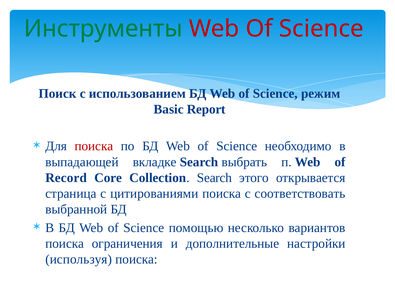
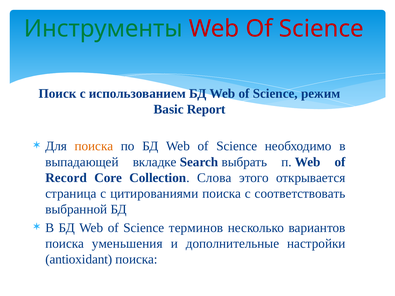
поиска at (94, 146) colour: red -> orange
Collection Search: Search -> Слова
помощью: помощью -> терминов
ограничения: ограничения -> уменьшения
используя: используя -> antioxidant
